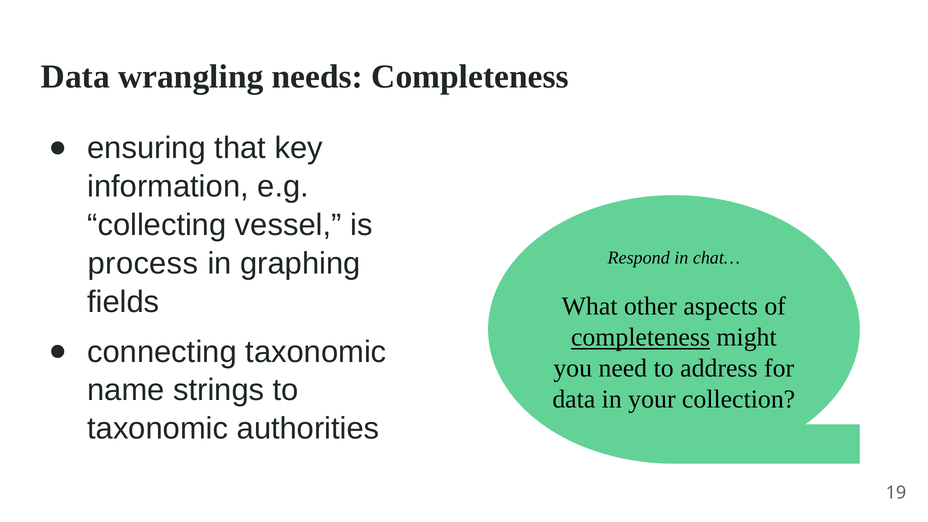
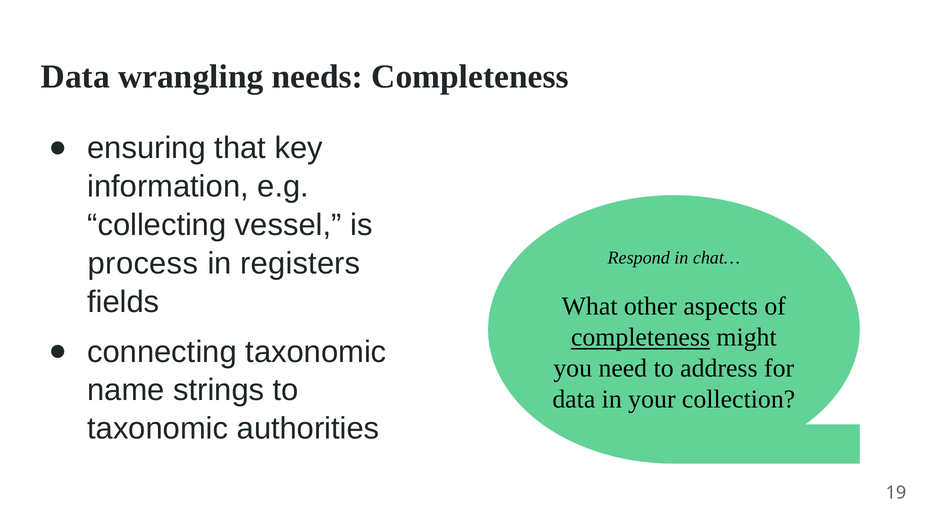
graphing: graphing -> registers
